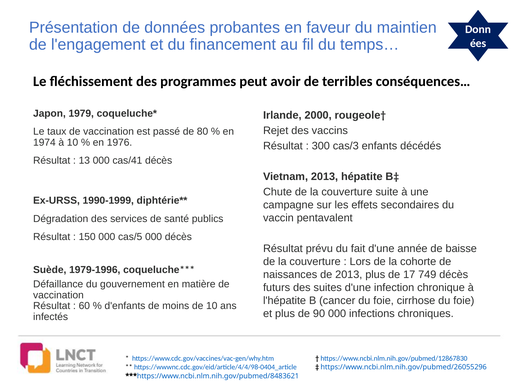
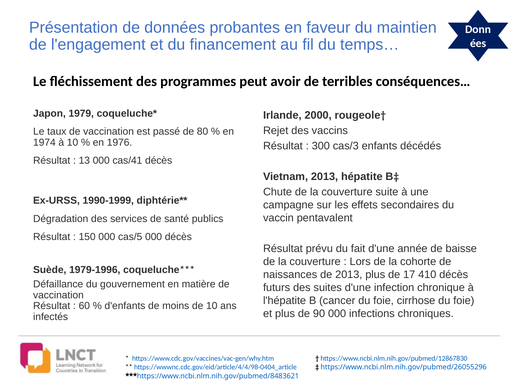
749: 749 -> 410
